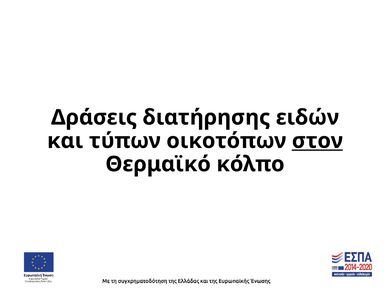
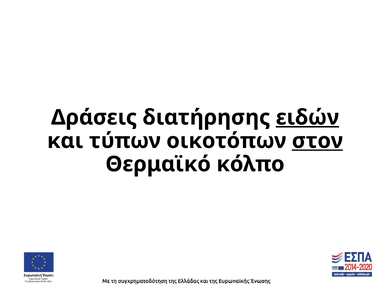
ειδών underline: none -> present
